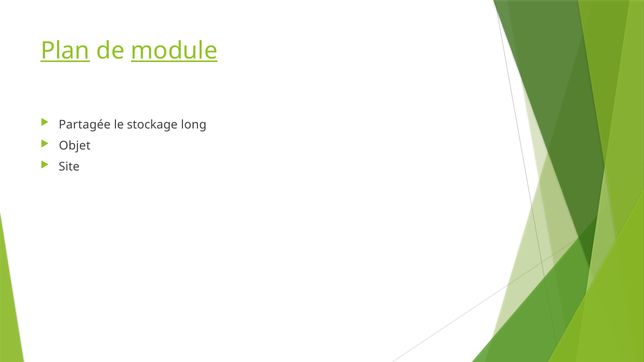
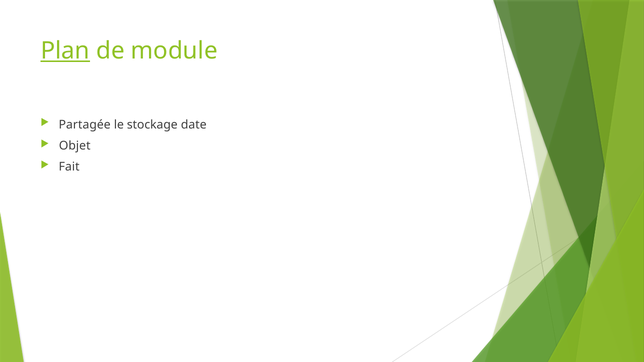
module underline: present -> none
long: long -> date
Site: Site -> Fait
